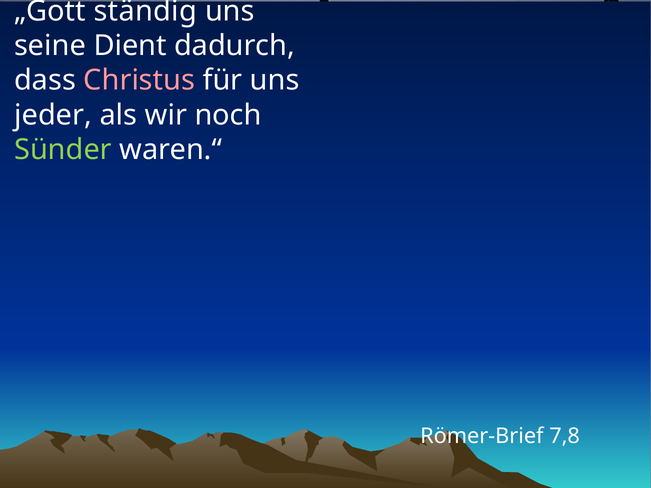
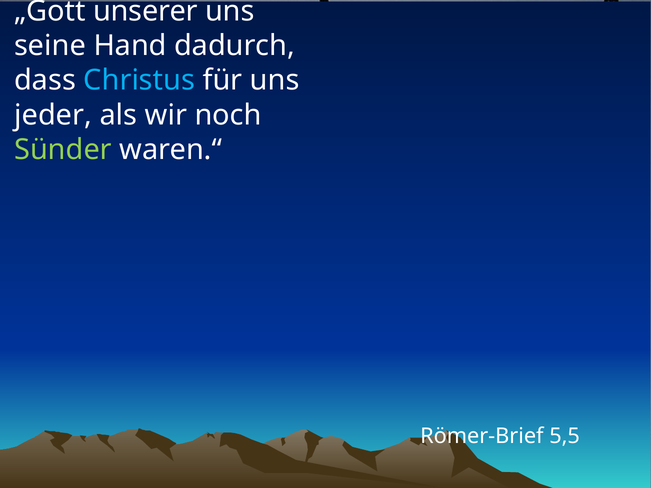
ständig: ständig -> unserer
Dient: Dient -> Hand
Christus colour: pink -> light blue
7,8: 7,8 -> 5,5
